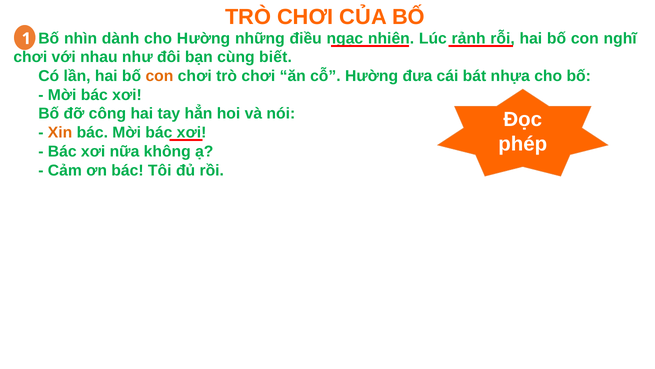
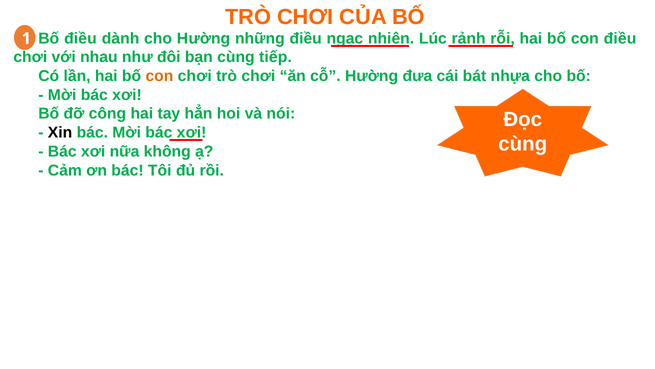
Bố nhìn: nhìn -> điều
con nghĩ: nghĩ -> điều
biết: biết -> tiếp
Xin colour: orange -> black
phép at (523, 144): phép -> cùng
